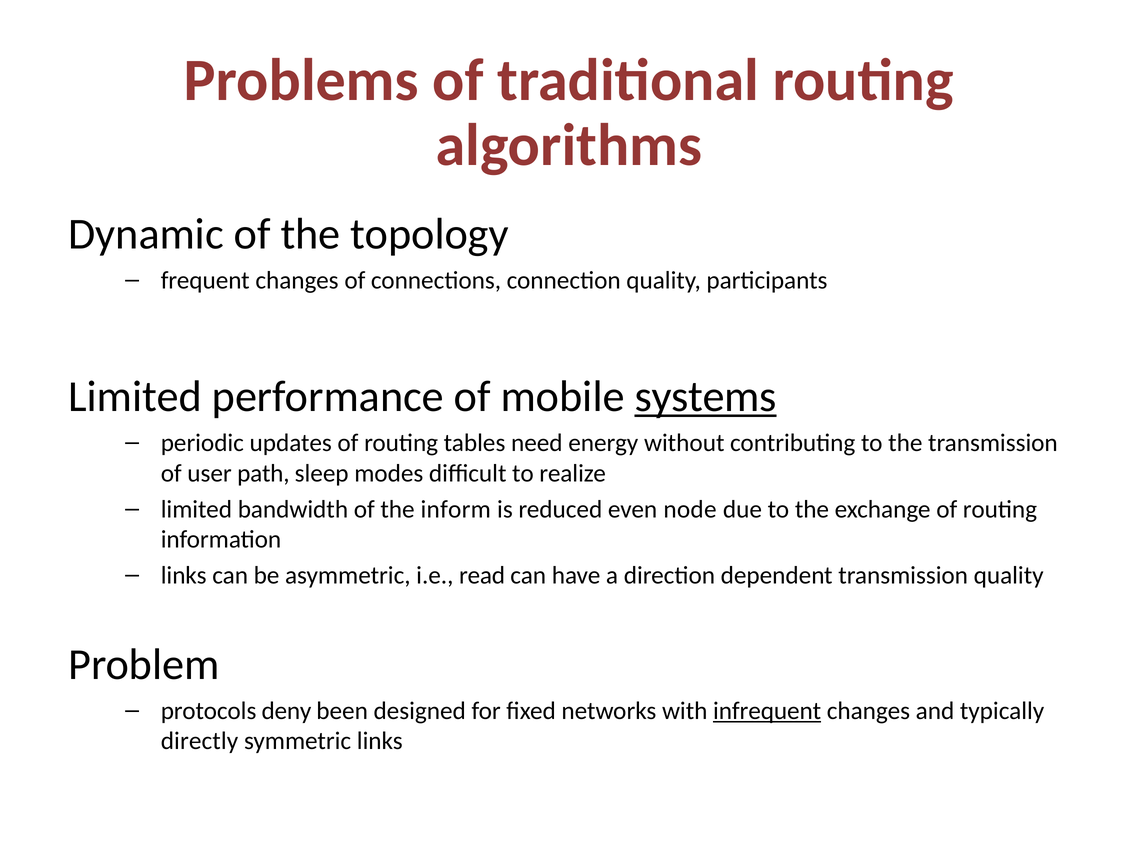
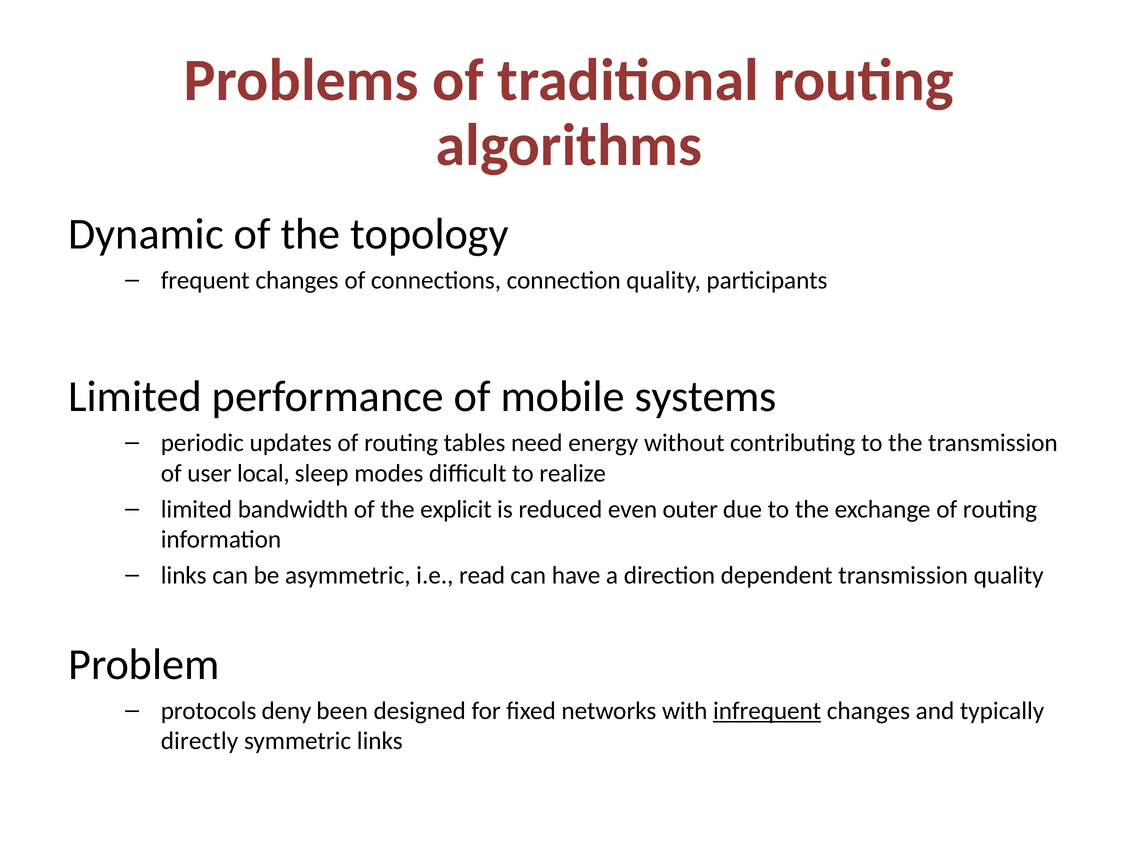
systems underline: present -> none
path: path -> local
inform: inform -> explicit
node: node -> outer
